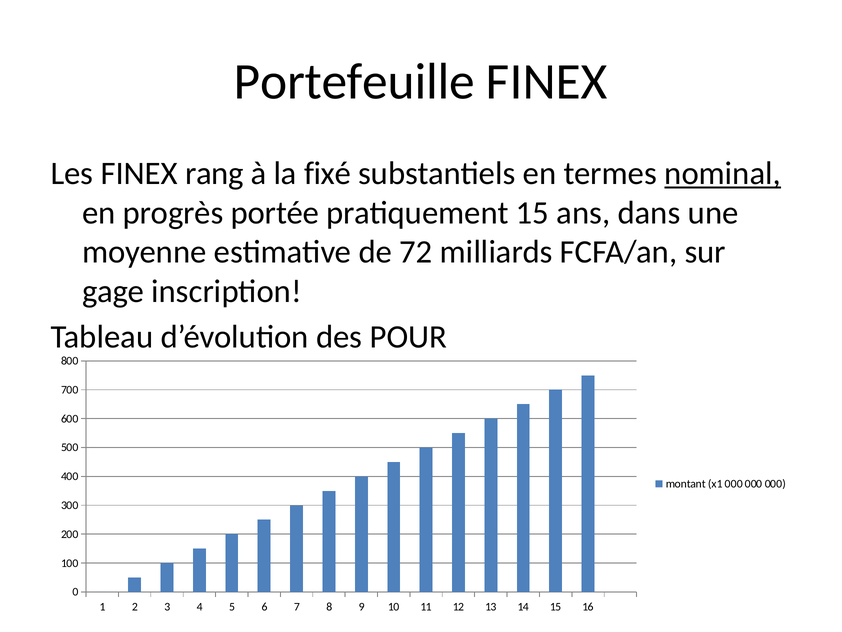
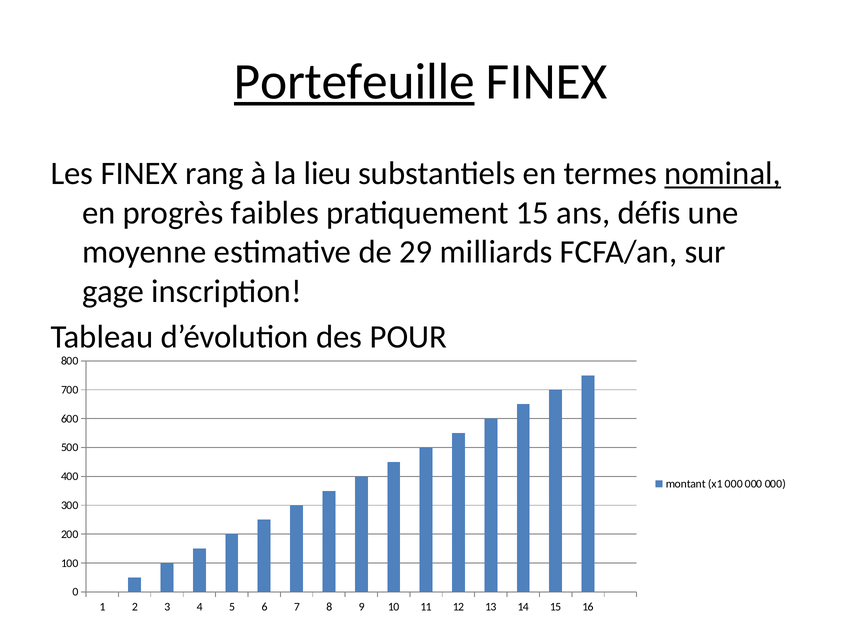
Portefeuille underline: none -> present
fixé: fixé -> lieu
portée: portée -> faibles
dans: dans -> défis
72: 72 -> 29
